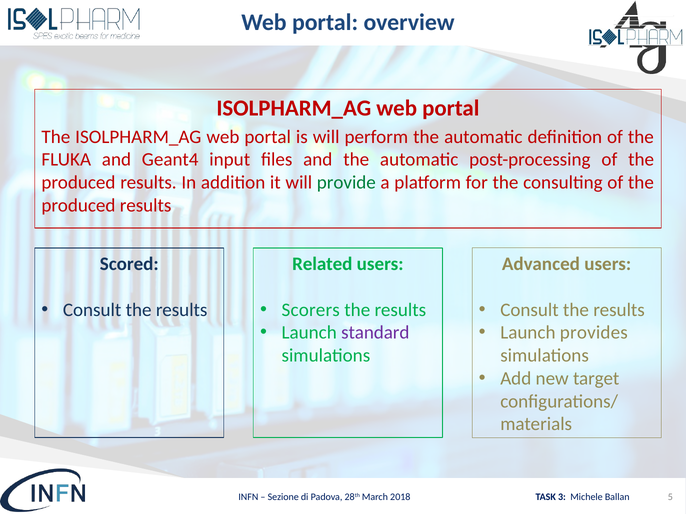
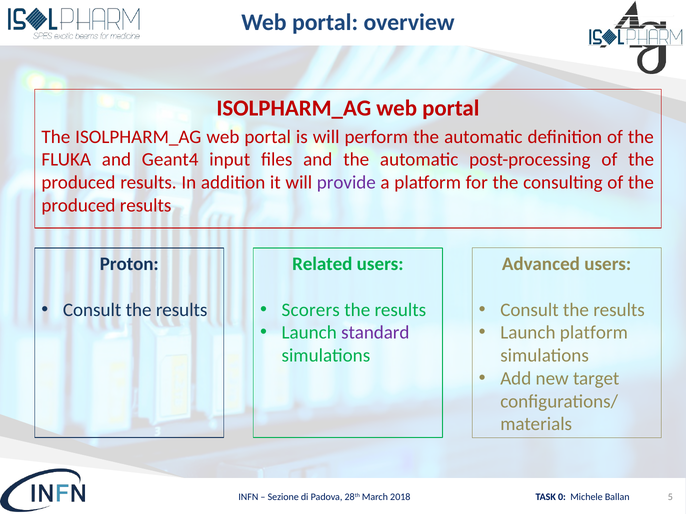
provide colour: green -> purple
Scored: Scored -> Proton
Launch provides: provides -> platform
3: 3 -> 0
